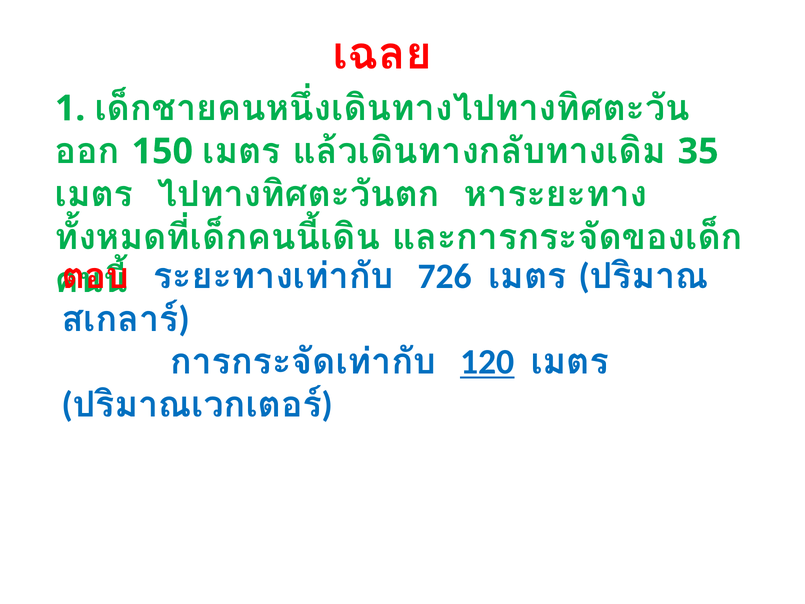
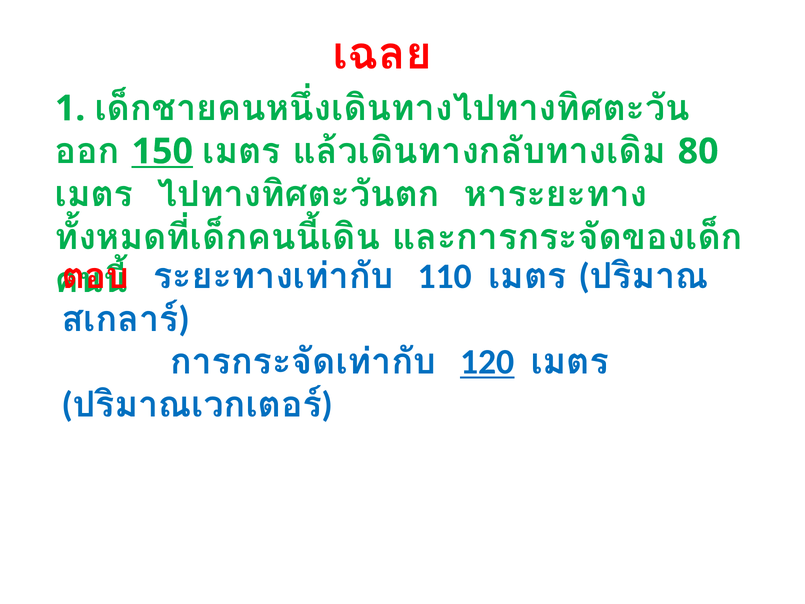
150 underline: none -> present
35: 35 -> 80
726: 726 -> 110
